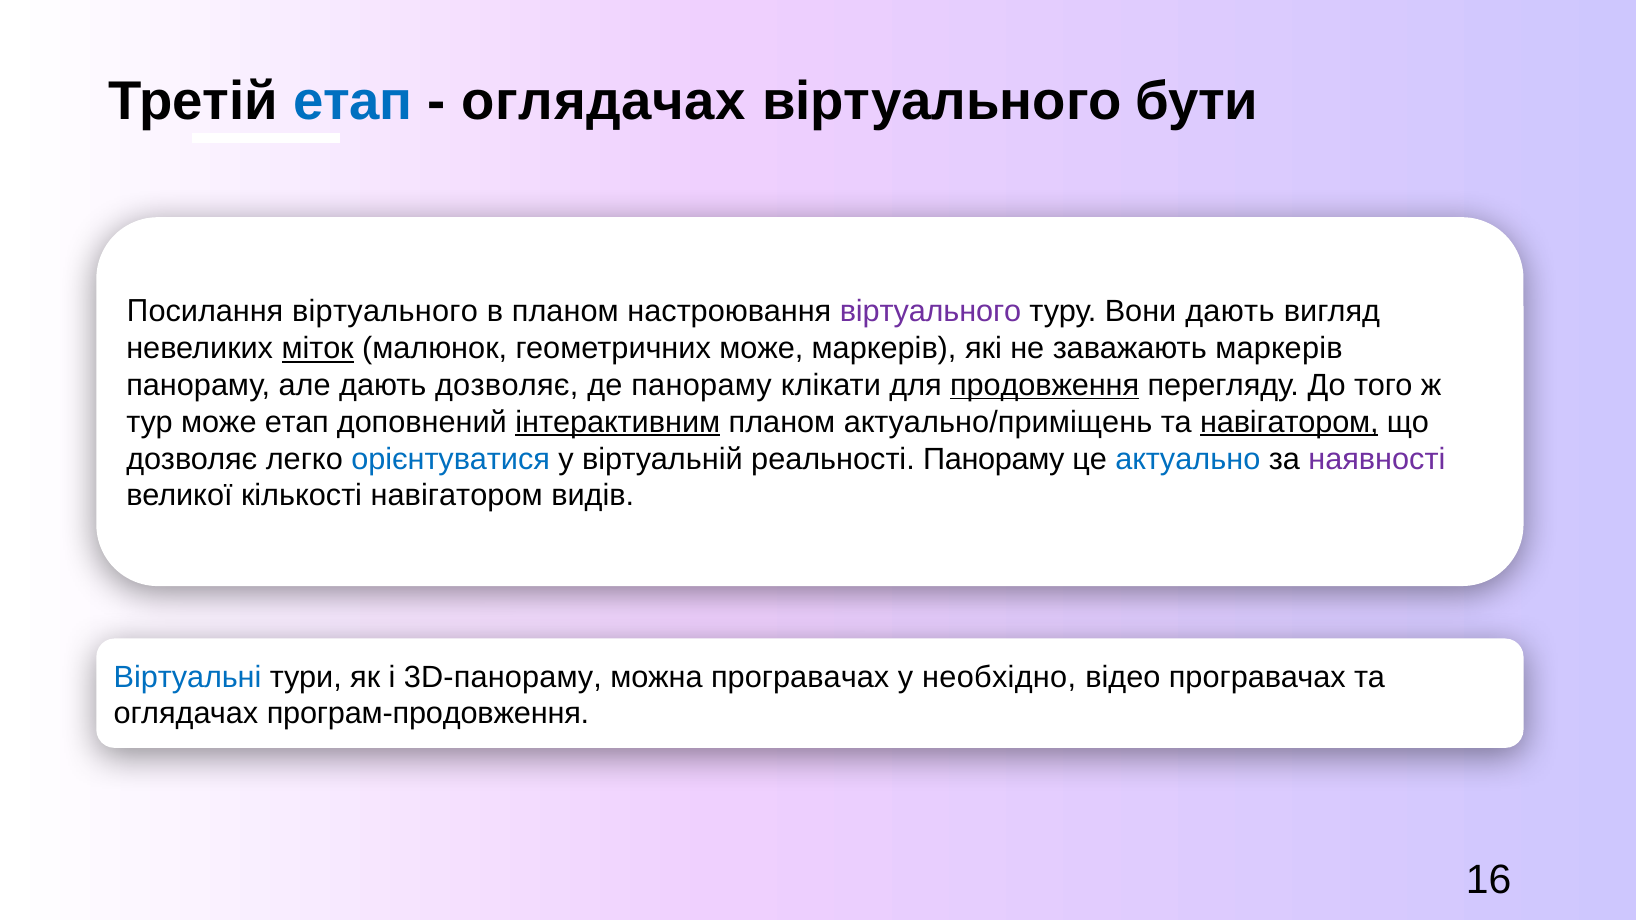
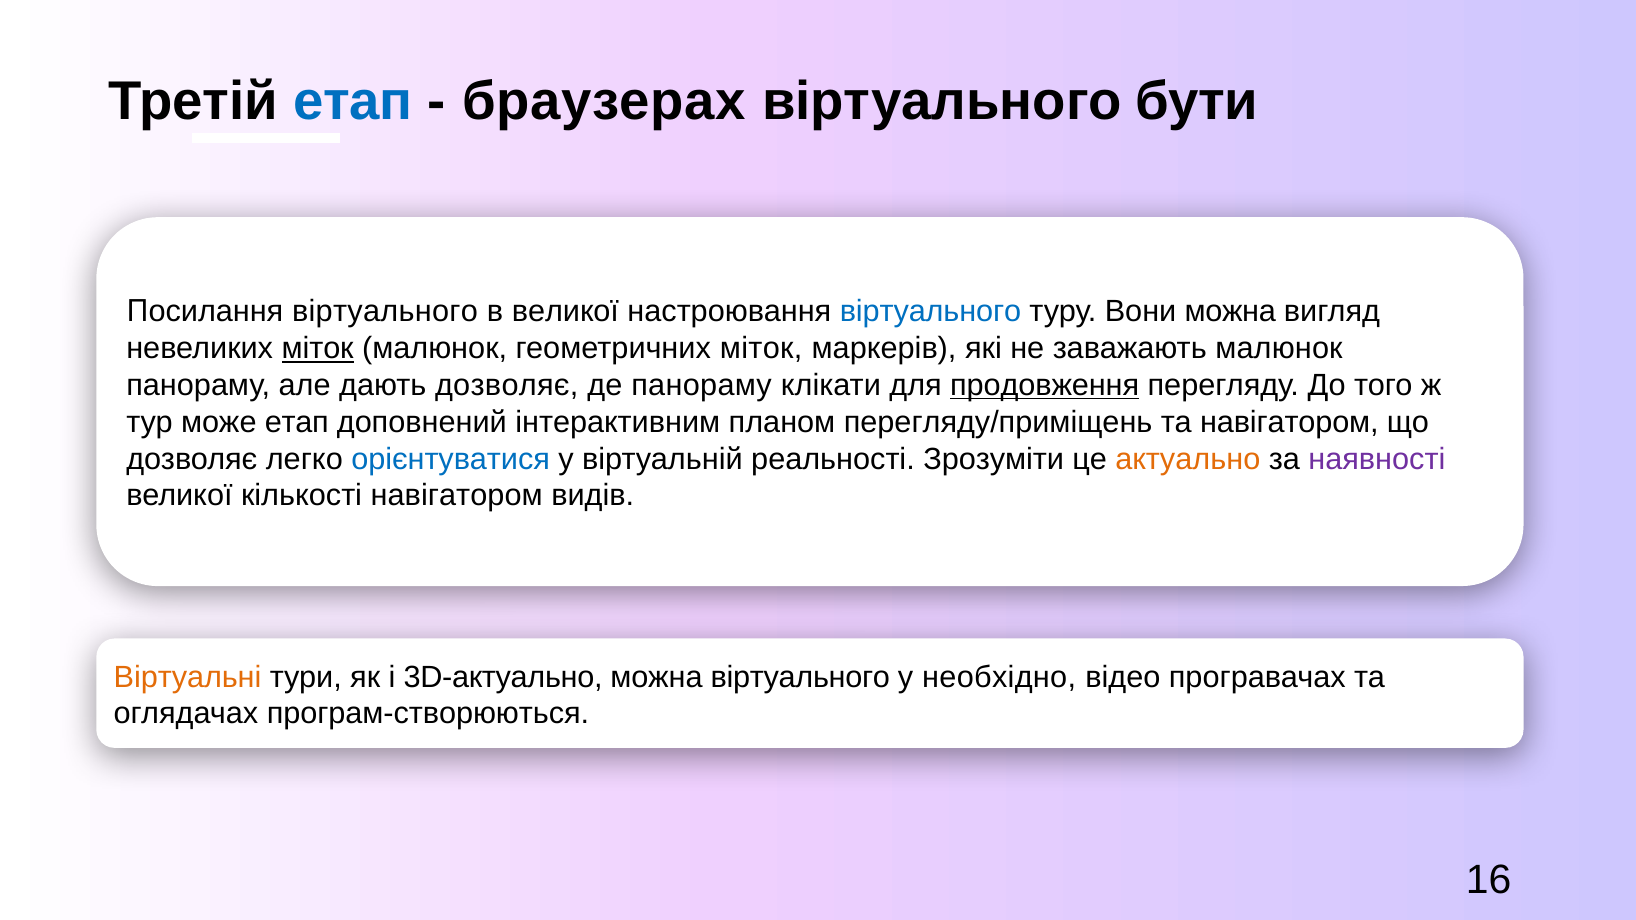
оглядачах at (604, 102): оглядачах -> браузерах
в планом: планом -> великої
віртуального at (930, 312) colour: purple -> blue
Вони дають: дають -> можна
геометричних може: може -> міток
заважають маркерів: маркерів -> малюнок
інтерактивним underline: present -> none
актуально/приміщень: актуально/приміщень -> перегляду/приміщень
навігатором at (1289, 422) underline: present -> none
реальності Панораму: Панораму -> Зрозуміти
актуально colour: blue -> orange
Віртуальні colour: blue -> orange
3D-панораму: 3D-панораму -> 3D-актуально
можна програвачах: програвачах -> віртуального
програм-продовження: програм-продовження -> програм-створюються
